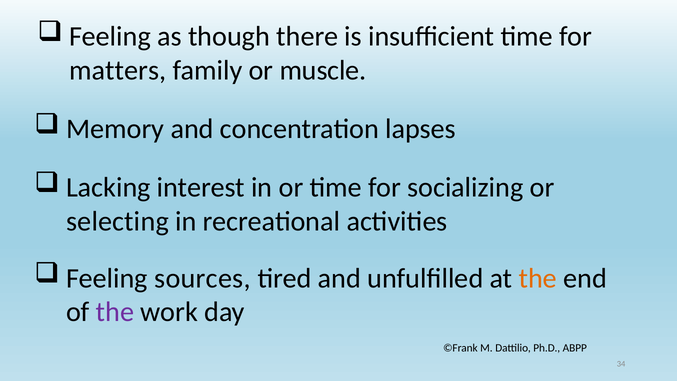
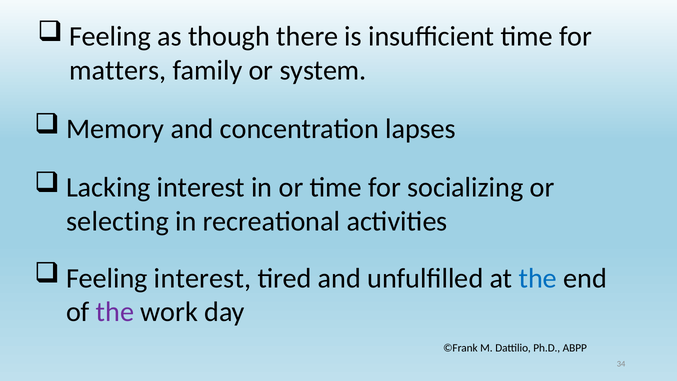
muscle: muscle -> system
Feeling sources: sources -> interest
the at (538, 278) colour: orange -> blue
